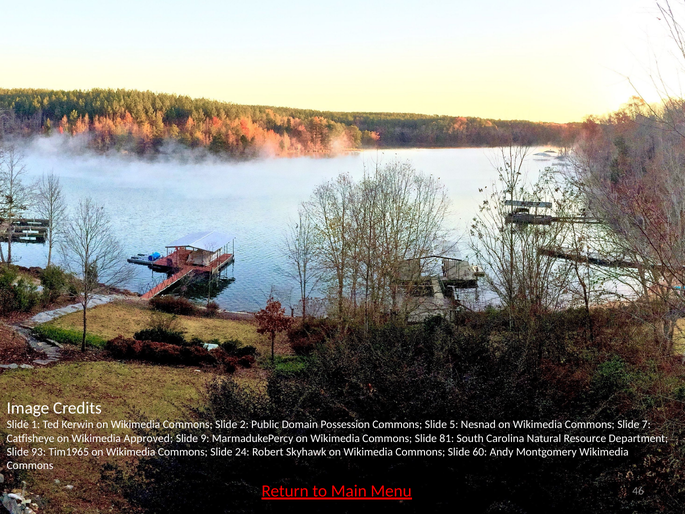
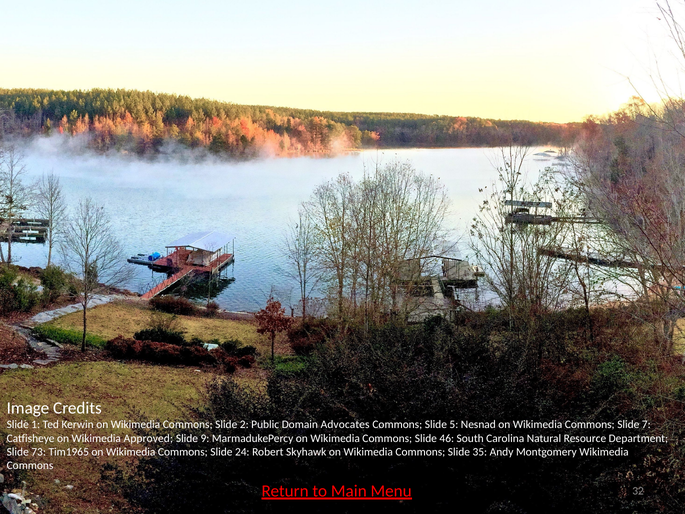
Possession: Possession -> Advocates
81: 81 -> 46
93: 93 -> 73
60: 60 -> 35
46: 46 -> 32
